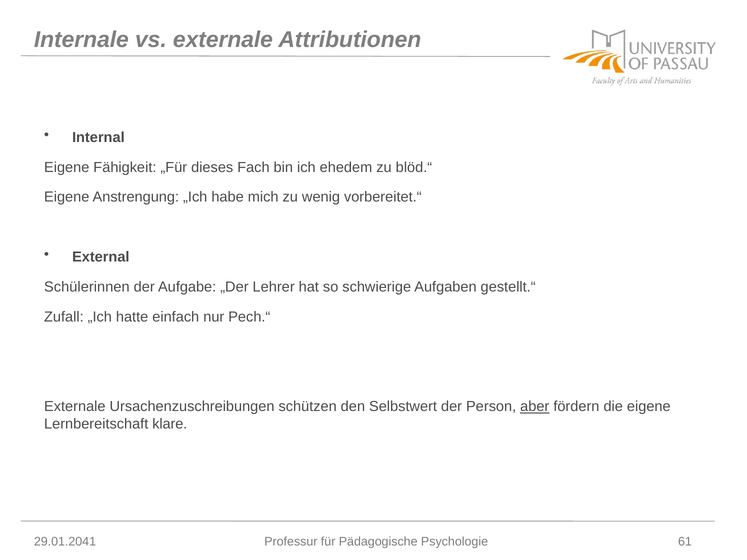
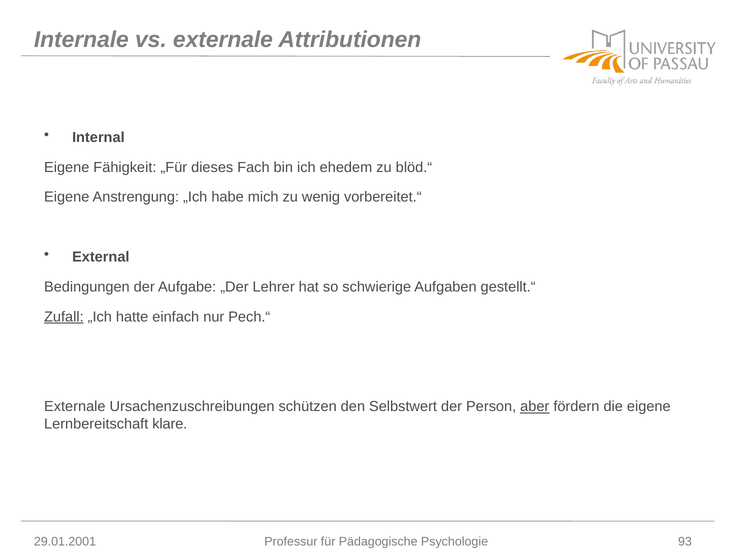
Schülerinnen: Schülerinnen -> Bedingungen
Zufall underline: none -> present
29.01.2041: 29.01.2041 -> 29.01.2001
61: 61 -> 93
